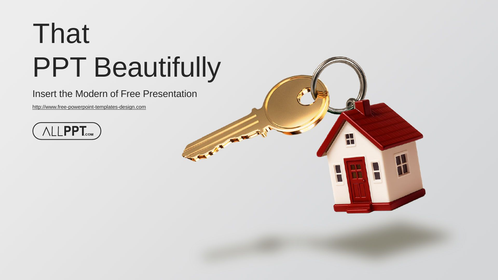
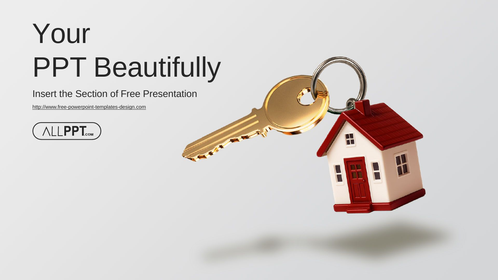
That: That -> Your
Modern: Modern -> Section
